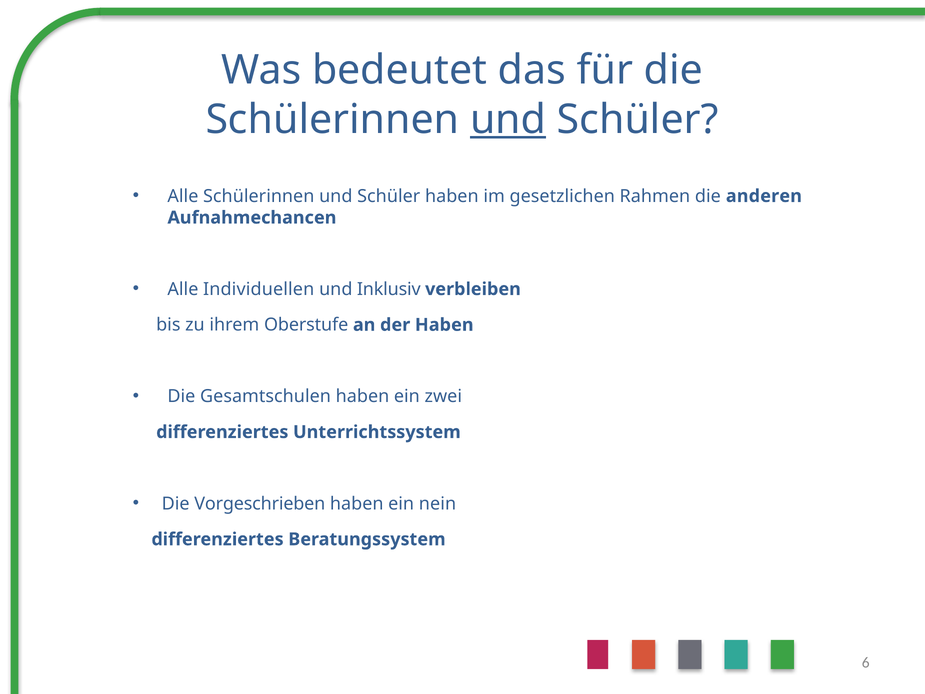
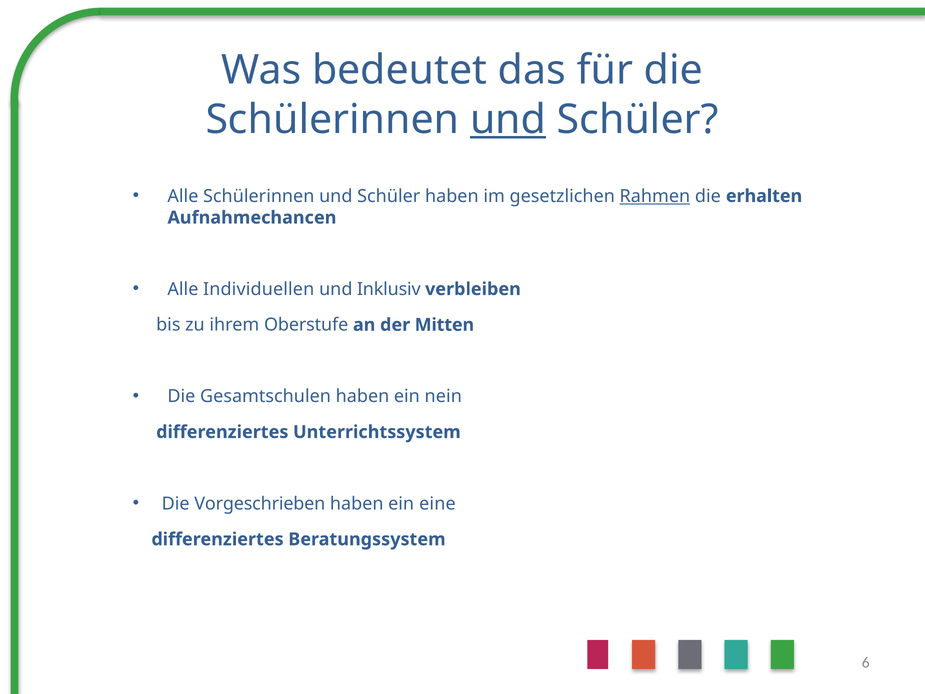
Rahmen underline: none -> present
anderen: anderen -> erhalten
der Haben: Haben -> Mitten
zwei: zwei -> nein
nein: nein -> eine
